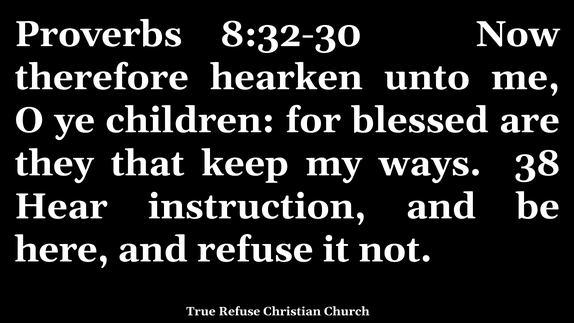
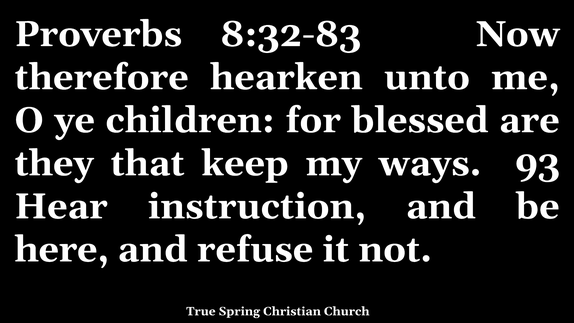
8:32-30: 8:32-30 -> 8:32-83
38: 38 -> 93
True Refuse: Refuse -> Spring
